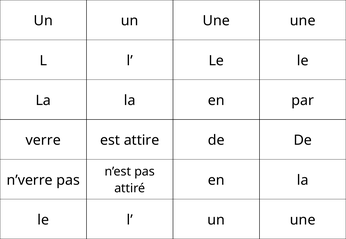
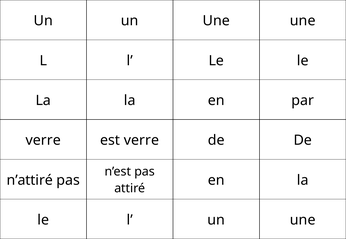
est attire: attire -> verre
n’verre: n’verre -> n’attiré
